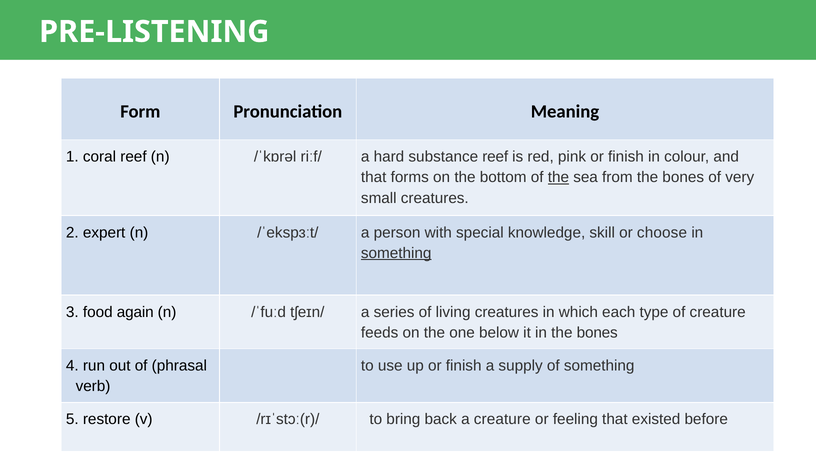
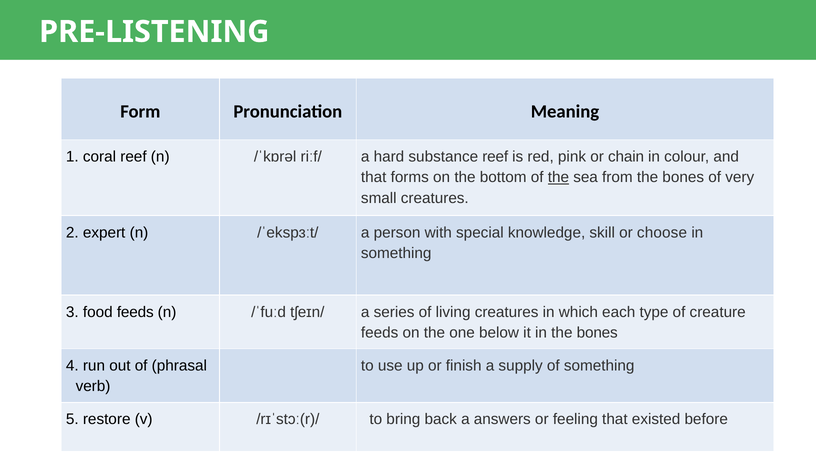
pink or finish: finish -> chain
something at (396, 253) underline: present -> none
food again: again -> feeds
a creature: creature -> answers
